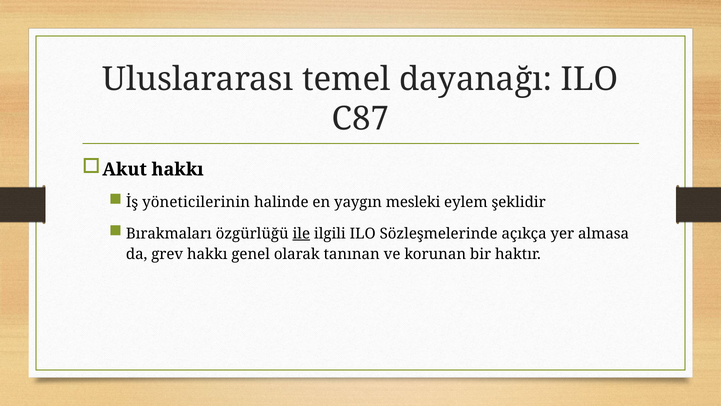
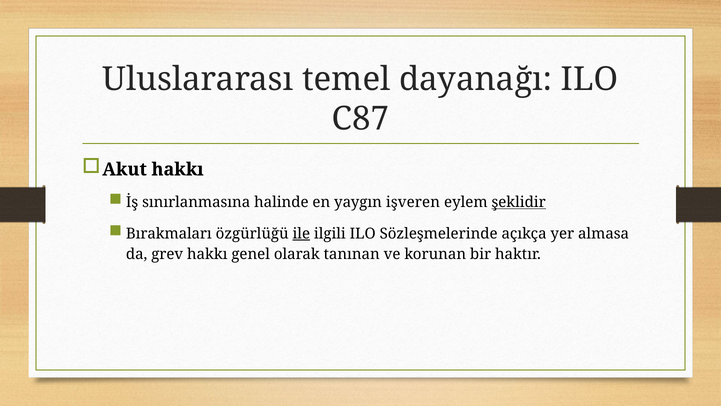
yöneticilerinin: yöneticilerinin -> sınırlanmasına
mesleki: mesleki -> işveren
şeklidir underline: none -> present
